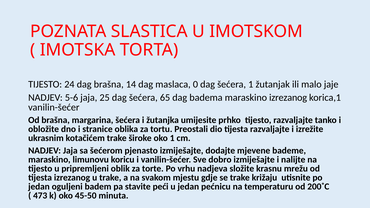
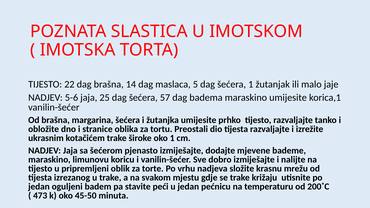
24: 24 -> 22
0: 0 -> 5
65: 65 -> 57
maraskino izrezanog: izrezanog -> umijesite
